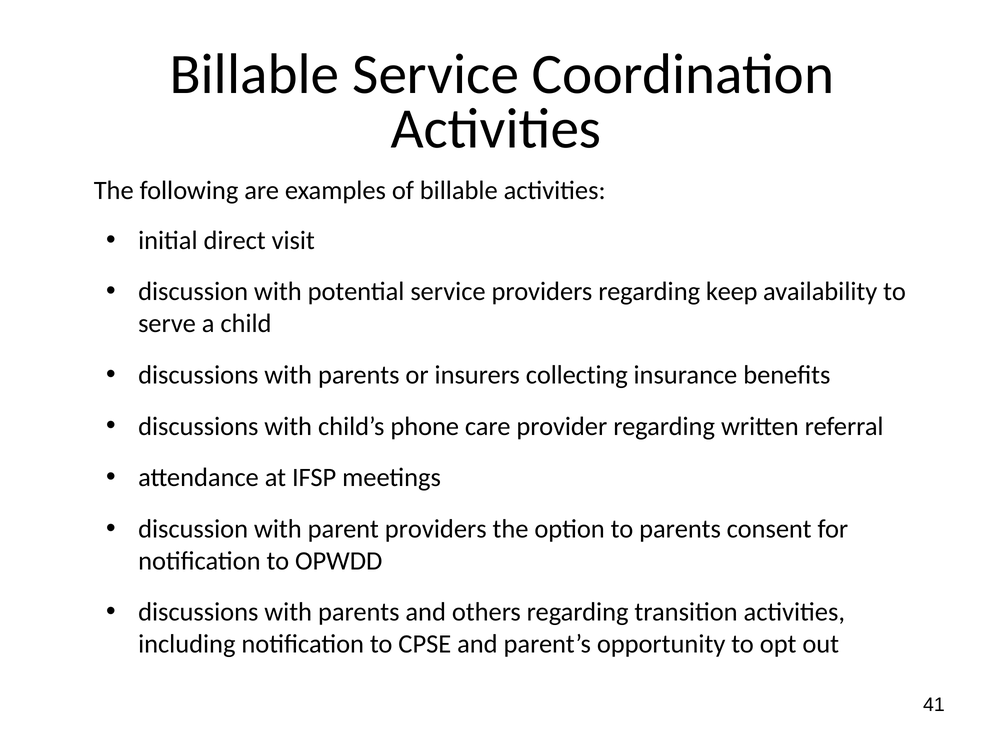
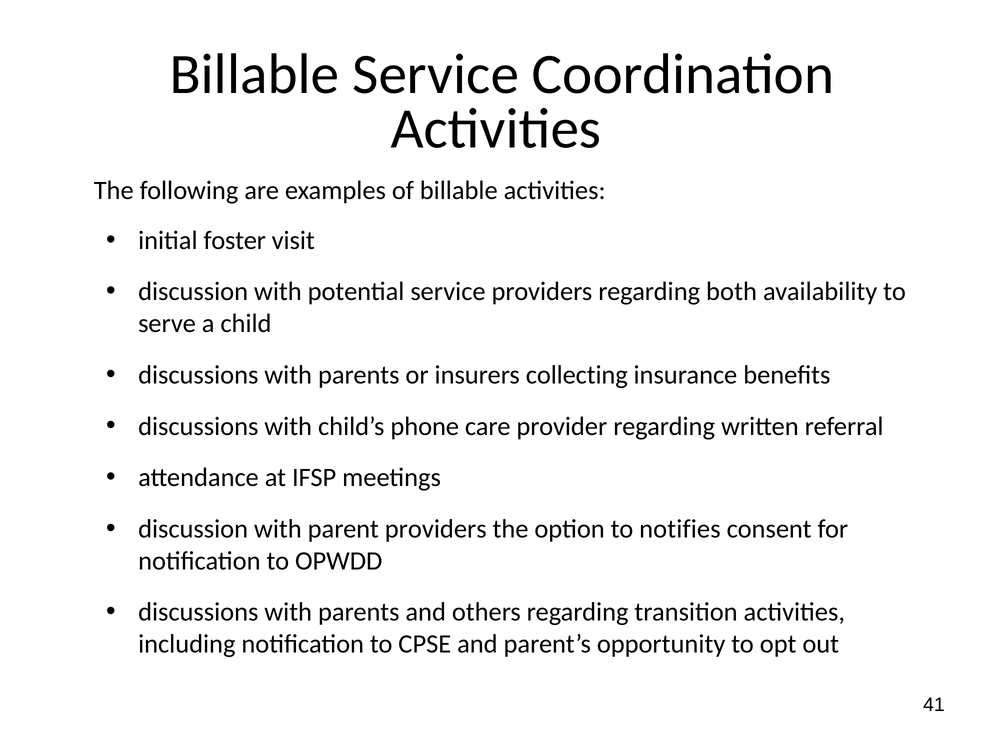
direct: direct -> foster
keep: keep -> both
to parents: parents -> notifies
